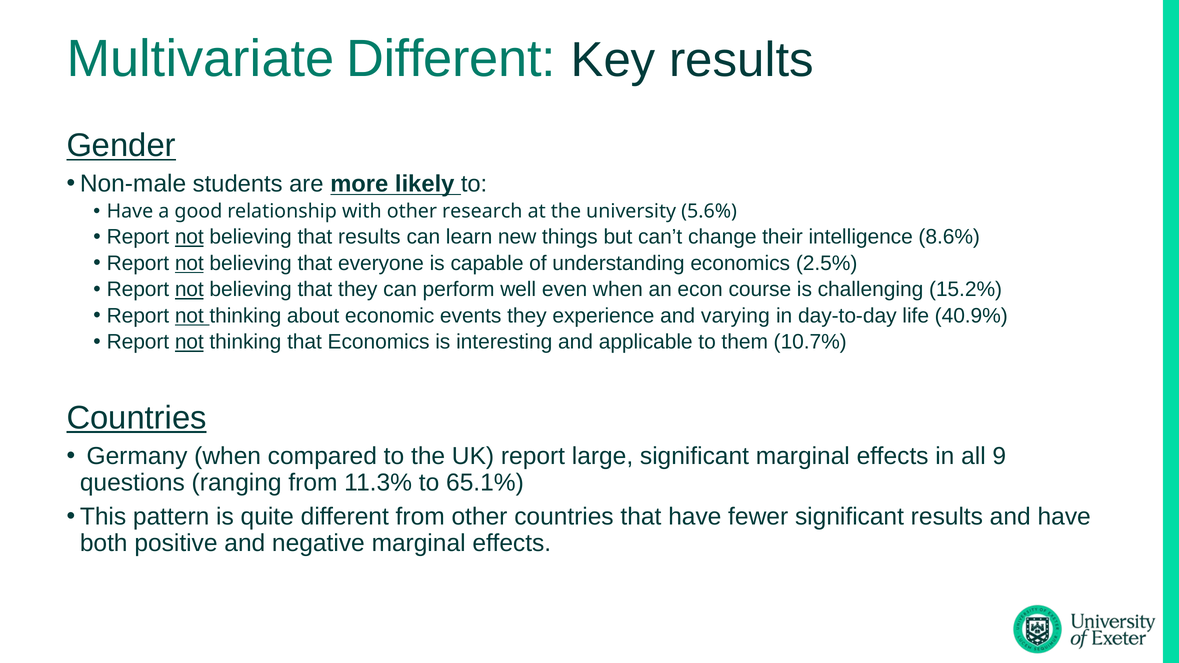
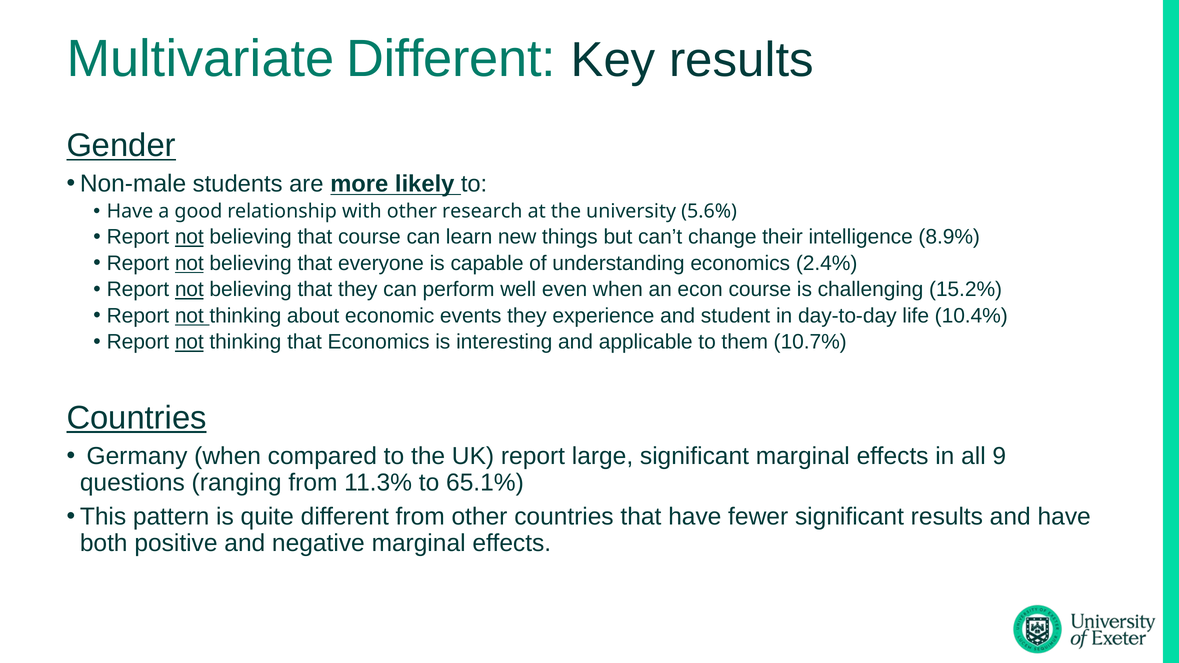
that results: results -> course
8.6%: 8.6% -> 8.9%
2.5%: 2.5% -> 2.4%
varying: varying -> student
40.9%: 40.9% -> 10.4%
